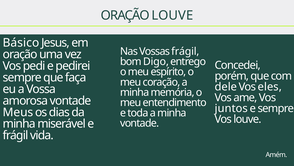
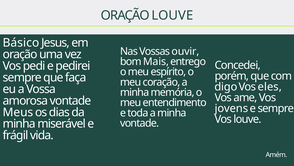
Vossas frágil: frágil -> ouvir
Digo: Digo -> Mais
dele: dele -> digo
juntos: juntos -> jovens
